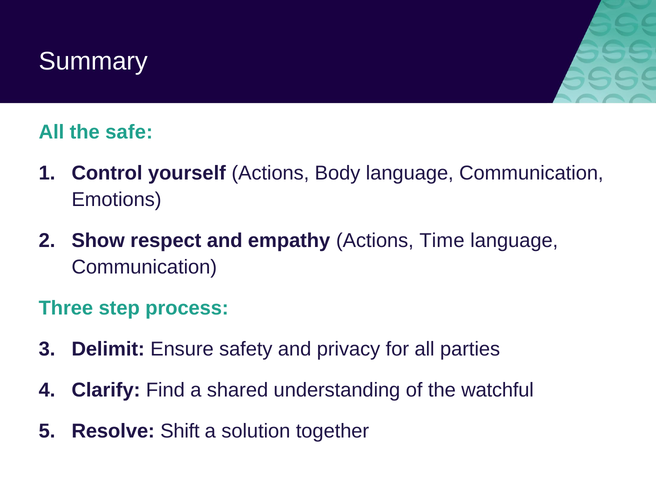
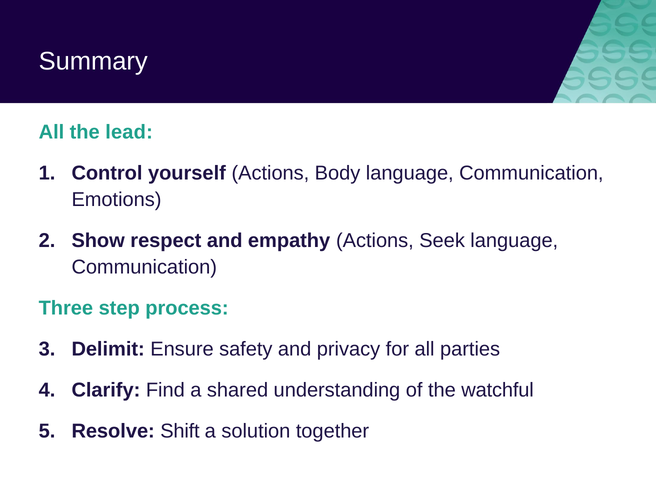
safe: safe -> lead
Time: Time -> Seek
